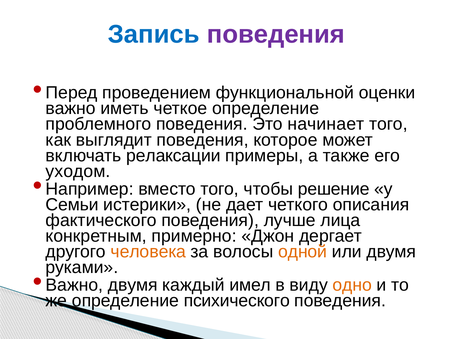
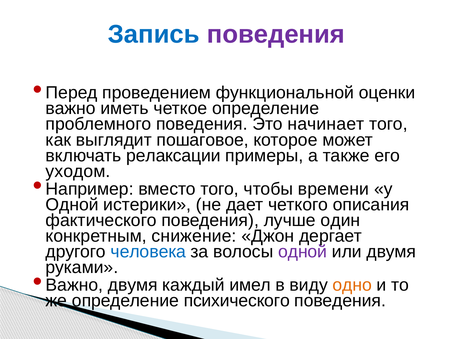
выглядит поведения: поведения -> пошаговое
решение: решение -> времени
Семьи at (72, 205): Семьи -> Одной
лица: лица -> один
примерно: примерно -> снижение
человека colour: orange -> blue
одной at (303, 252) colour: orange -> purple
